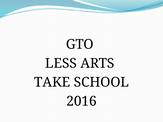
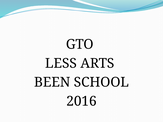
TAKE: TAKE -> BEEN
